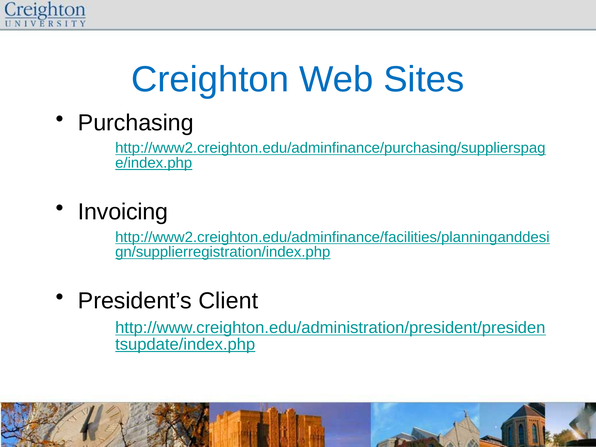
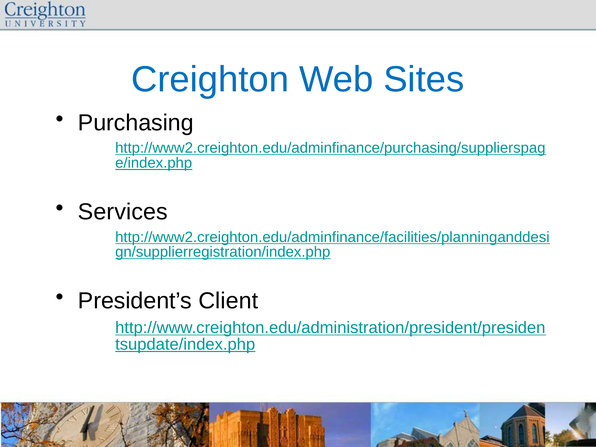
Invoicing: Invoicing -> Services
